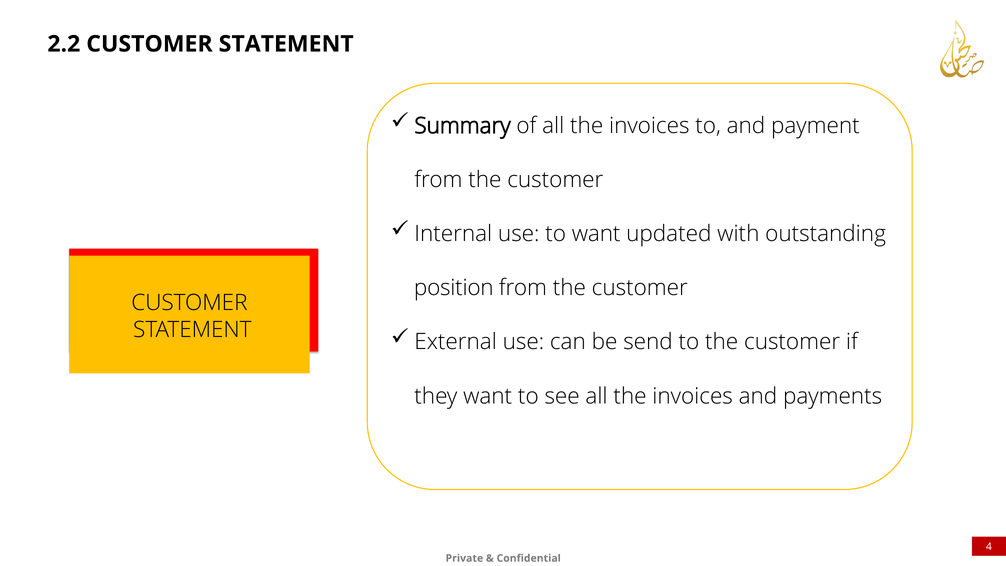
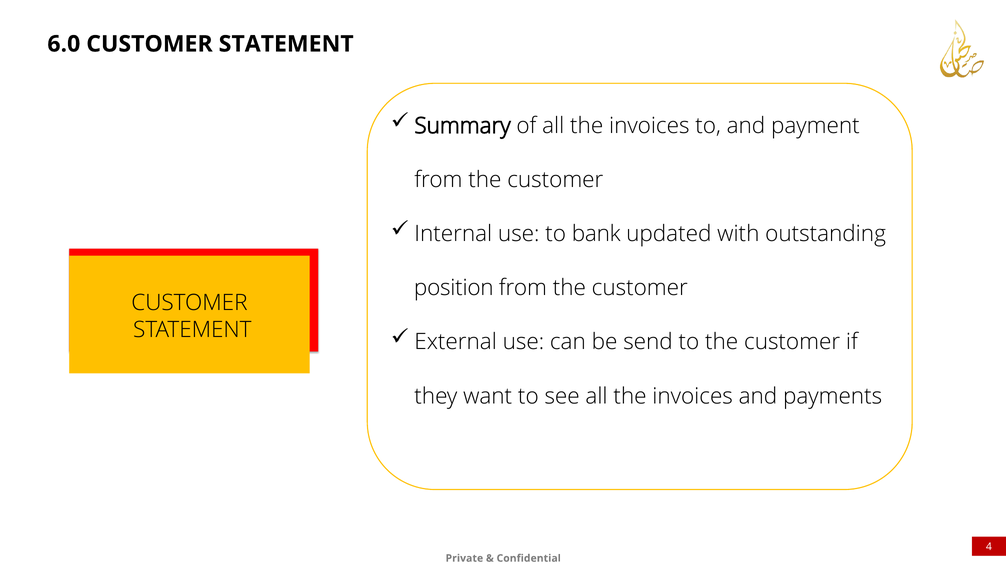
2.2: 2.2 -> 6.0
to want: want -> bank
